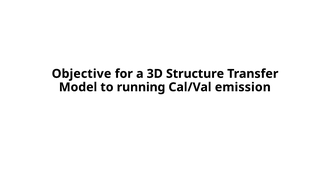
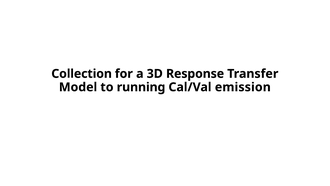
Objective: Objective -> Collection
Structure: Structure -> Response
